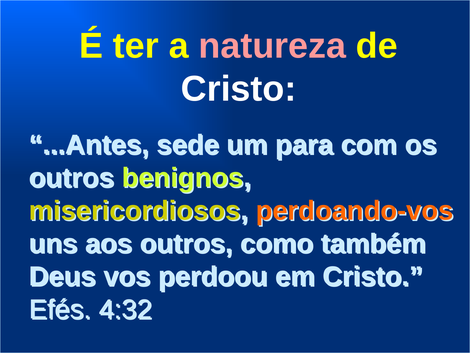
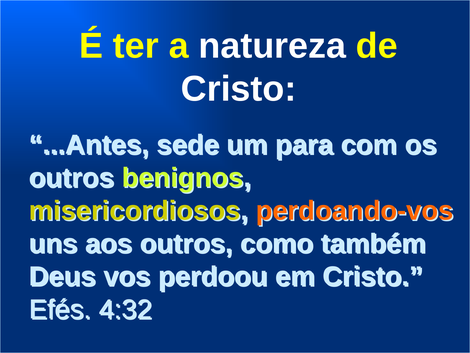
natureza colour: pink -> white
